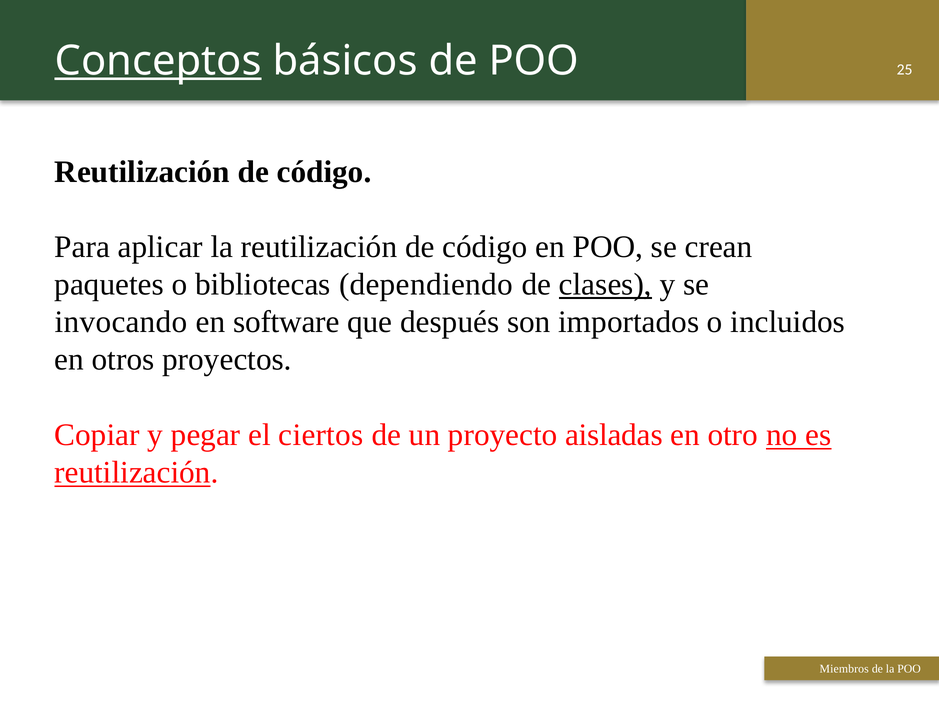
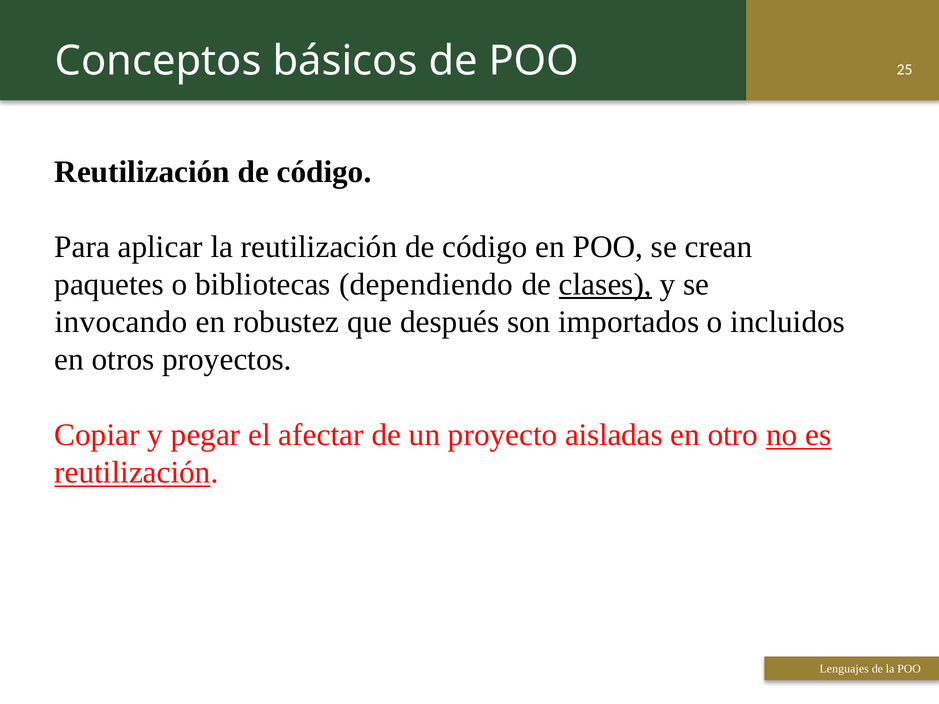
Conceptos underline: present -> none
software: software -> robustez
ciertos: ciertos -> afectar
Miembros: Miembros -> Lenguajes
